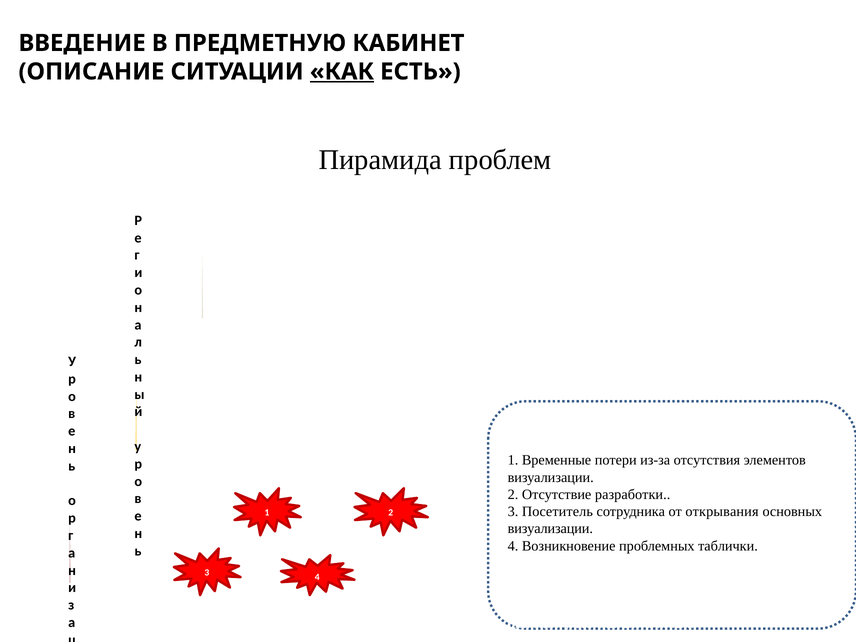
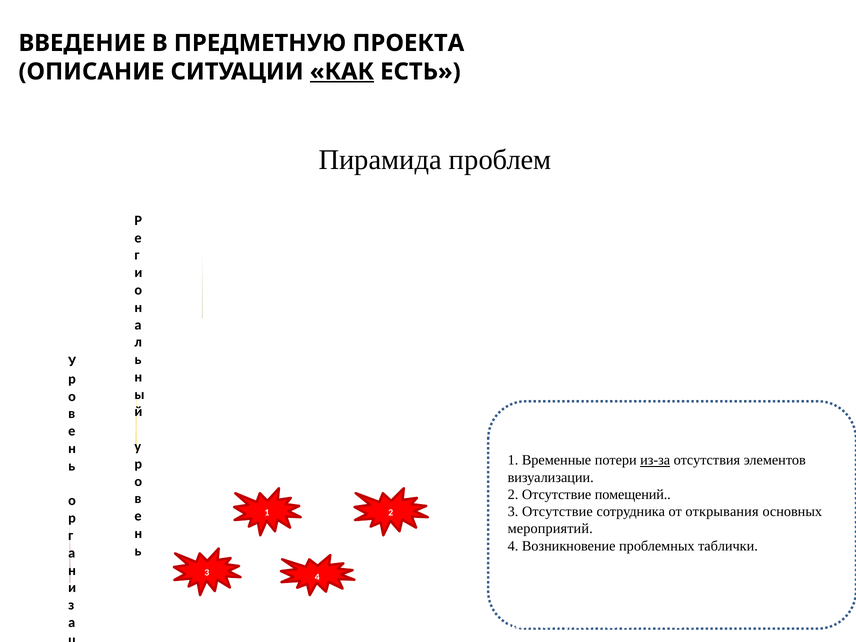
КАБИНЕТ: КАБИНЕТ -> ПРОЕКТА
из-за underline: none -> present
разработки: разработки -> помещений
3 Посетитель: Посетитель -> Отсутствие
визуализации at (550, 529): визуализации -> мероприятий
